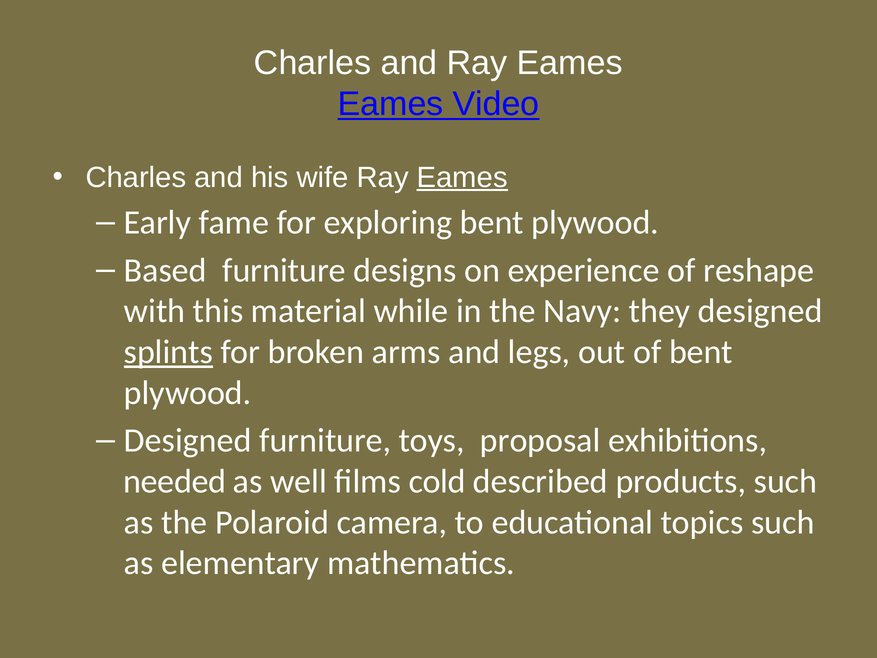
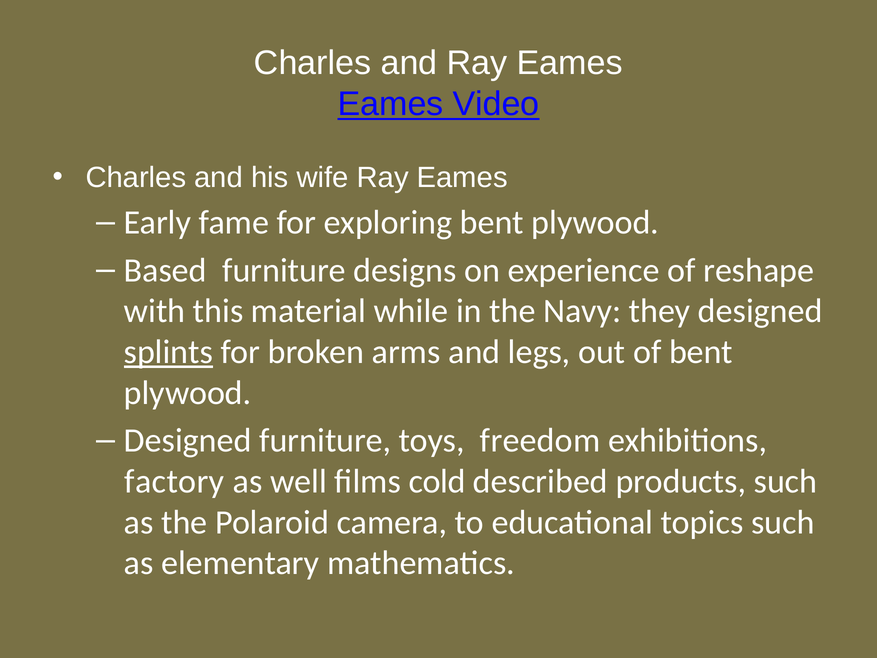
Eames at (462, 177) underline: present -> none
proposal: proposal -> freedom
needed: needed -> factory
